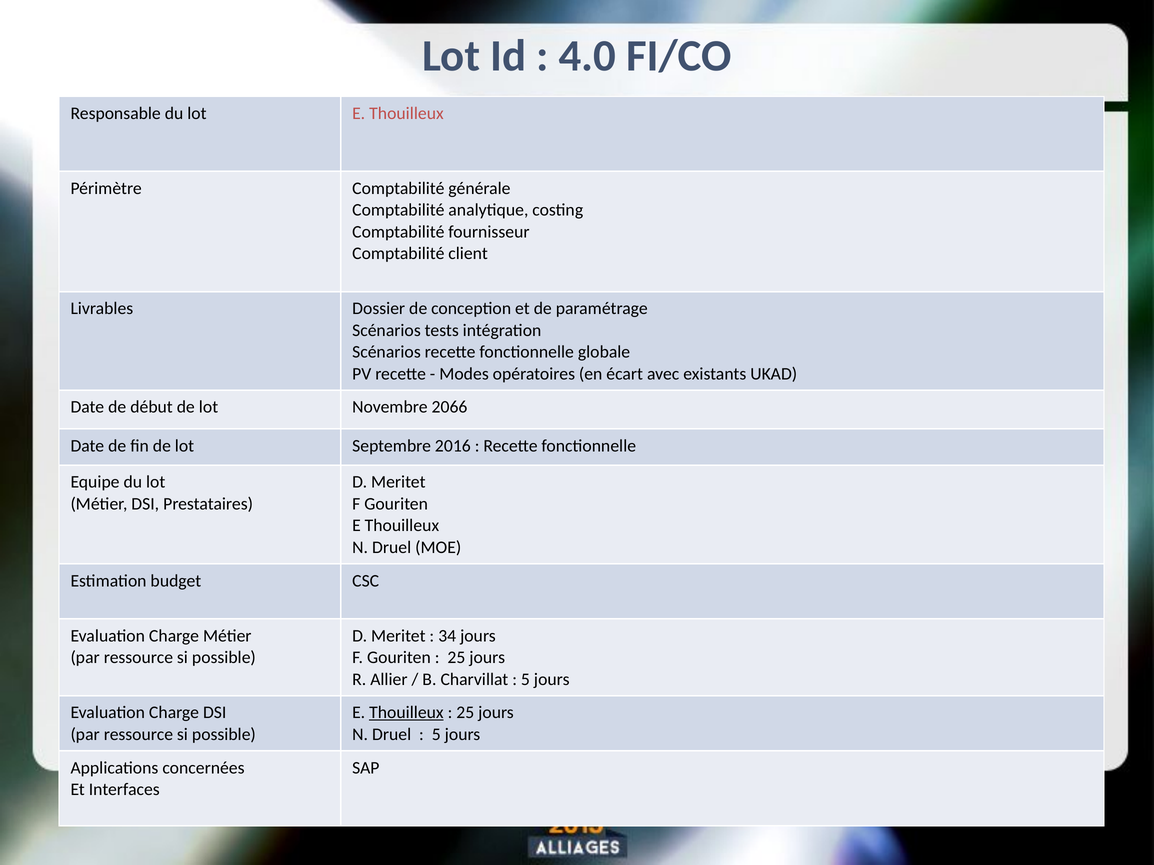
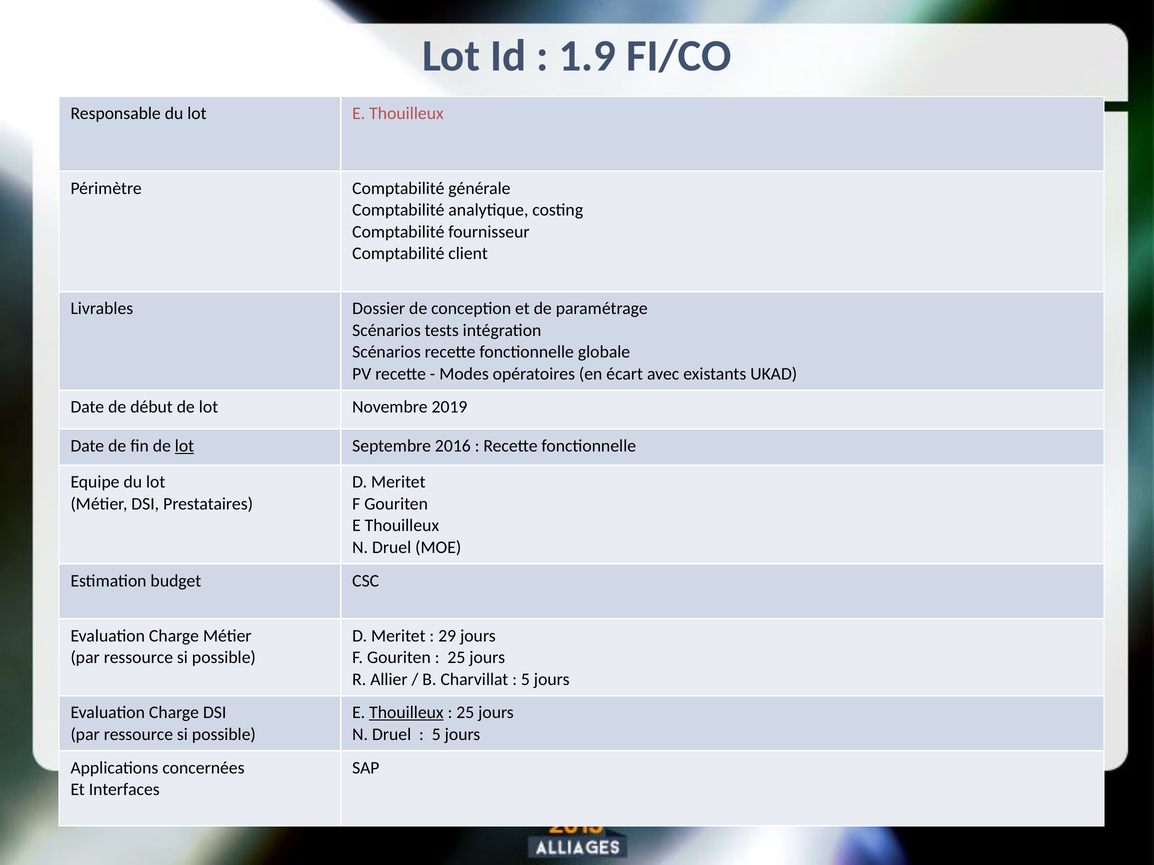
4.0: 4.0 -> 1.9
2066: 2066 -> 2019
lot at (184, 446) underline: none -> present
34: 34 -> 29
